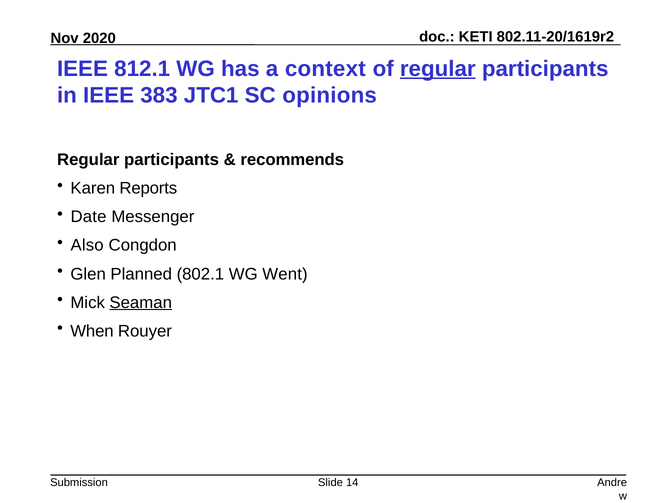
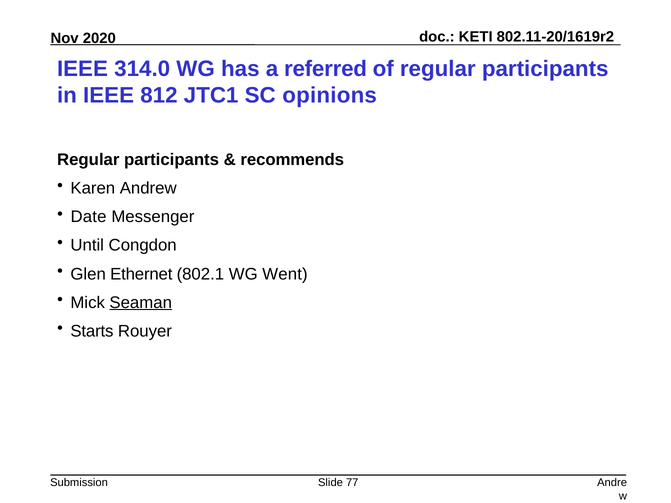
812.1: 812.1 -> 314.0
context: context -> referred
regular at (438, 69) underline: present -> none
383: 383 -> 812
Reports: Reports -> Andrew
Also: Also -> Until
Planned: Planned -> Ethernet
When: When -> Starts
14: 14 -> 77
